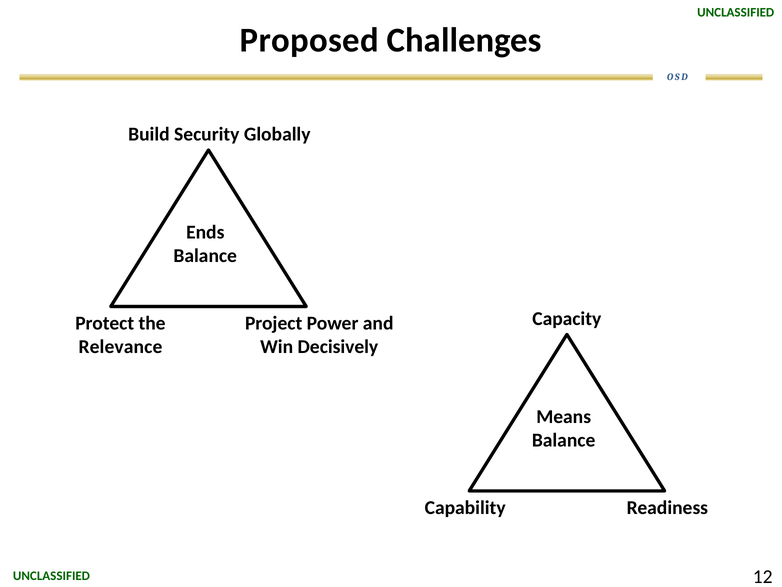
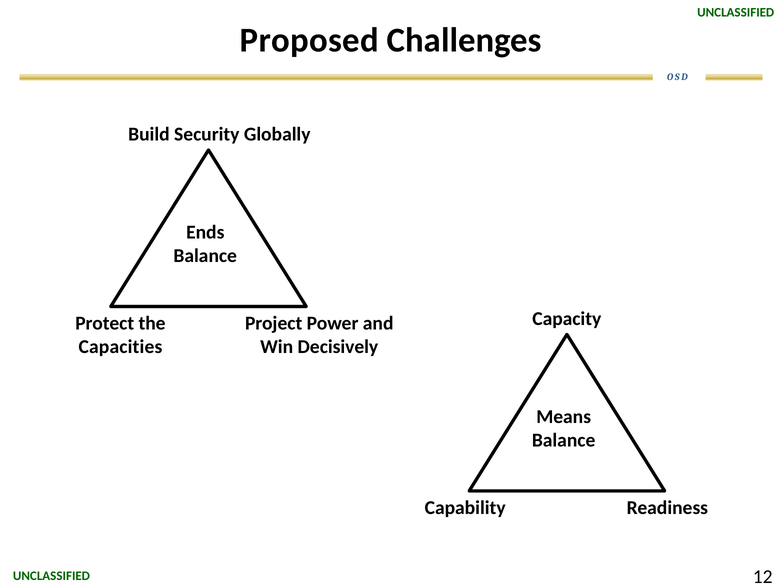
Relevance: Relevance -> Capacities
